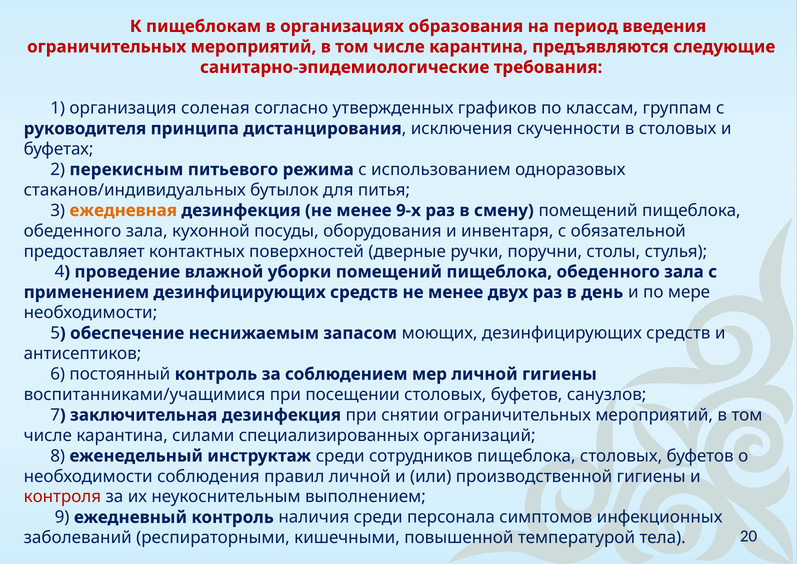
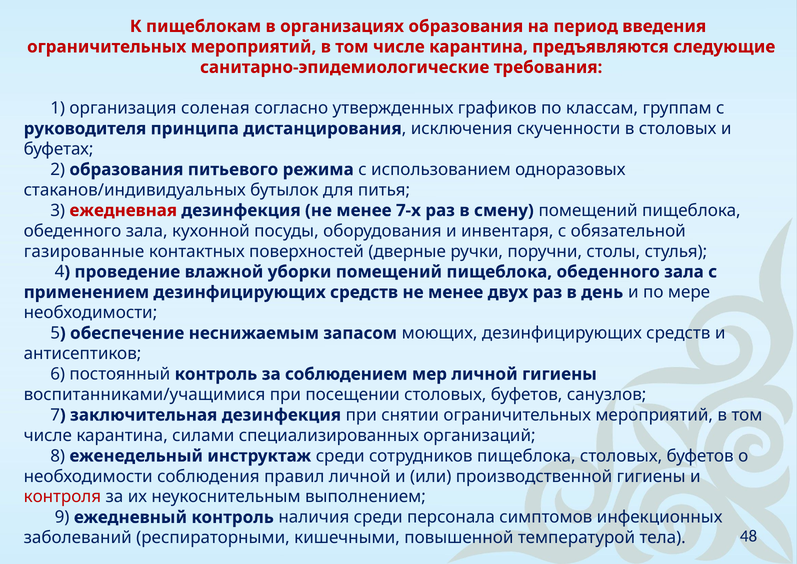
2 перекисным: перекисным -> образования
ежедневная colour: orange -> red
9-х: 9-х -> 7-х
предоставляет: предоставляет -> газированные
20: 20 -> 48
